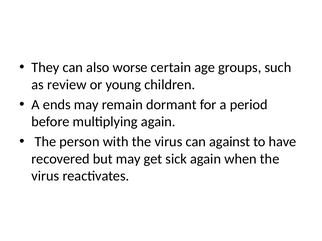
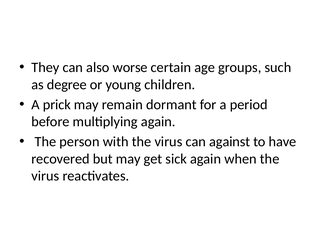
review: review -> degree
ends: ends -> prick
